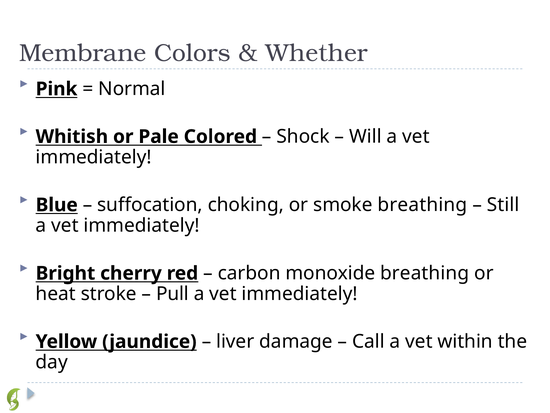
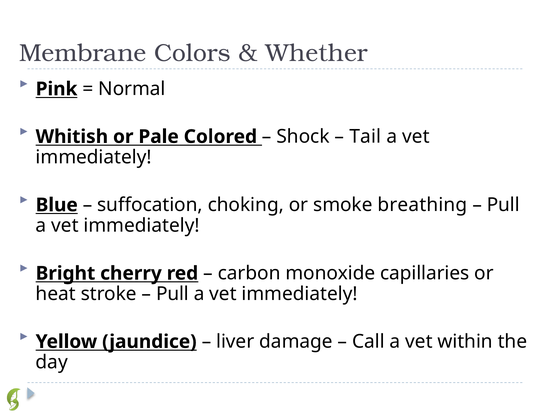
Will: Will -> Tail
Still at (503, 205): Still -> Pull
monoxide breathing: breathing -> capillaries
